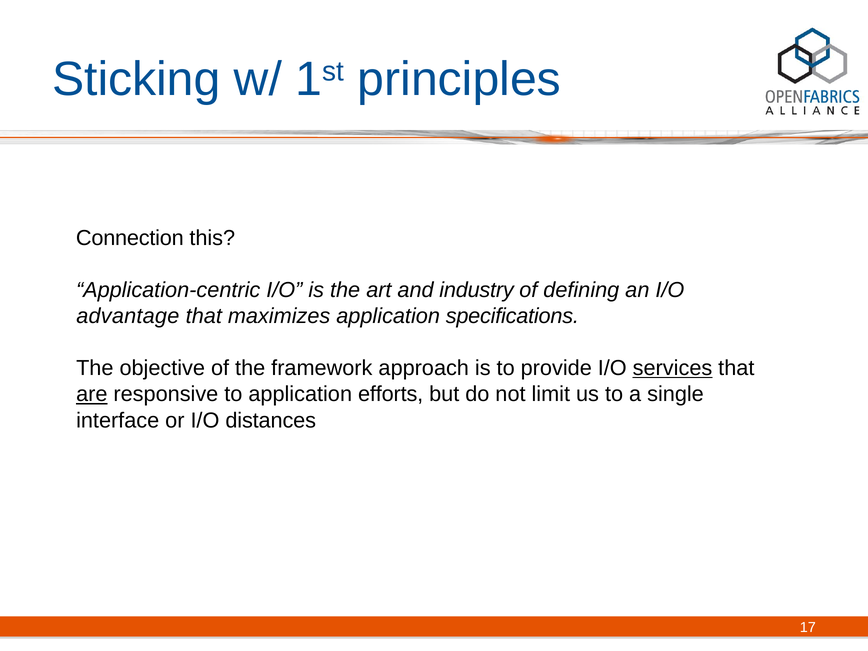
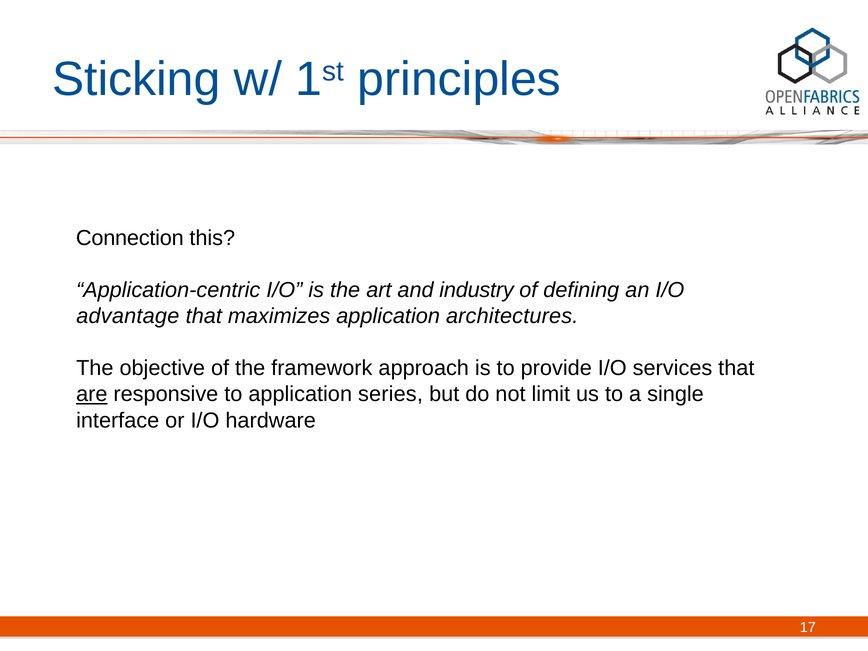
specifications: specifications -> architectures
services underline: present -> none
efforts: efforts -> series
distances: distances -> hardware
